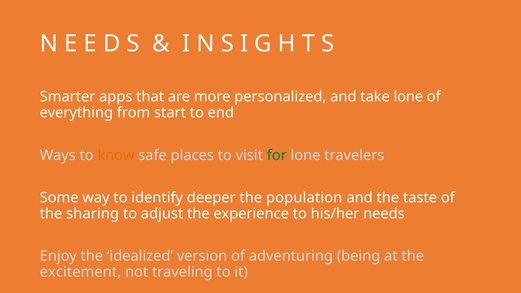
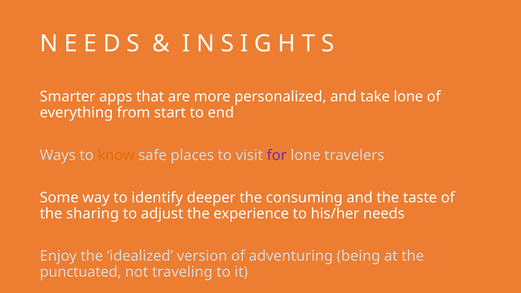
for colour: green -> purple
population: population -> consuming
excitement: excitement -> punctuated
